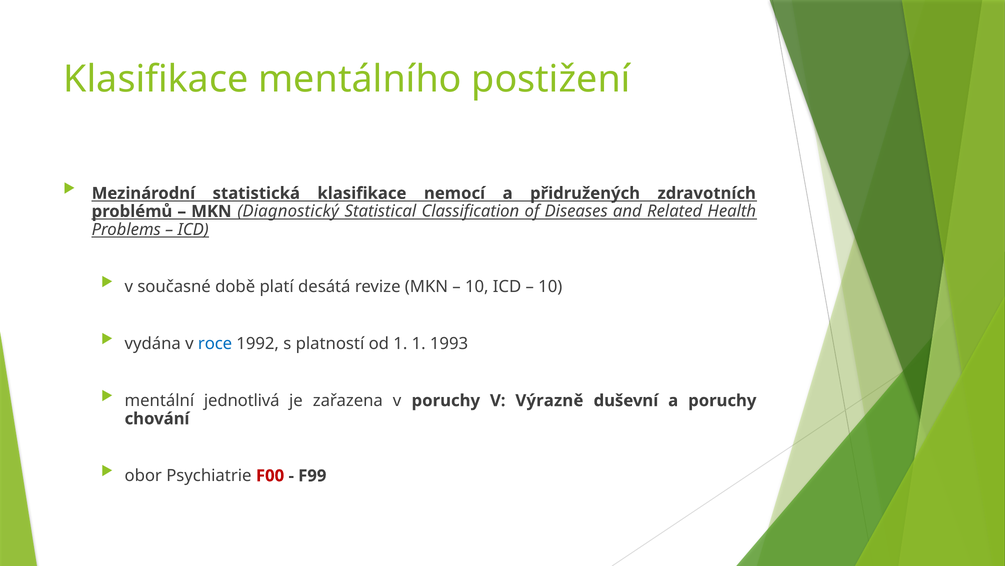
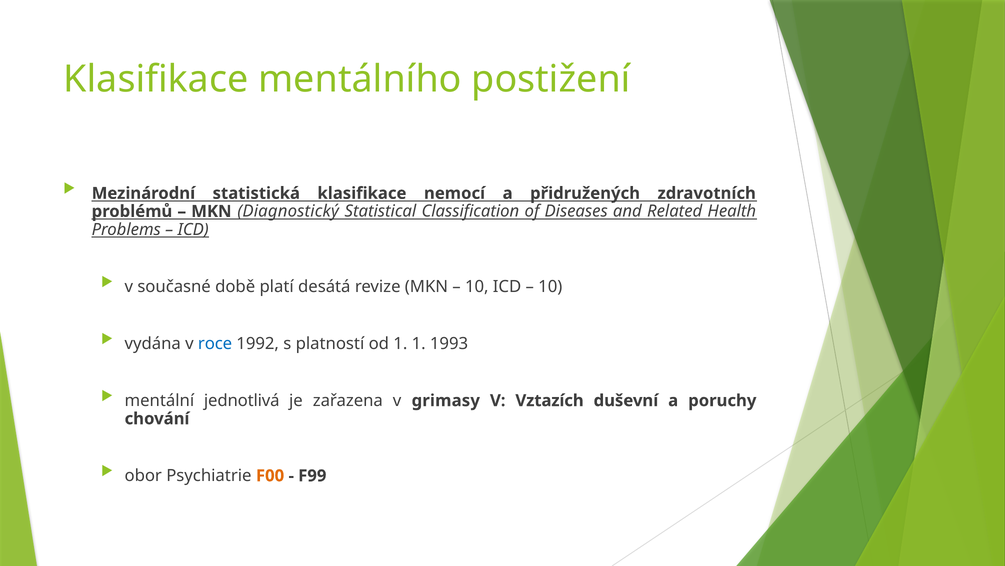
v poruchy: poruchy -> grimasy
Výrazně: Výrazně -> Vztazích
F00 colour: red -> orange
